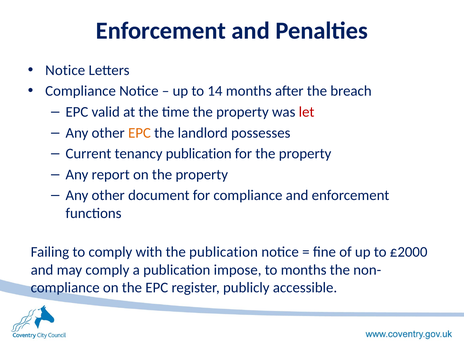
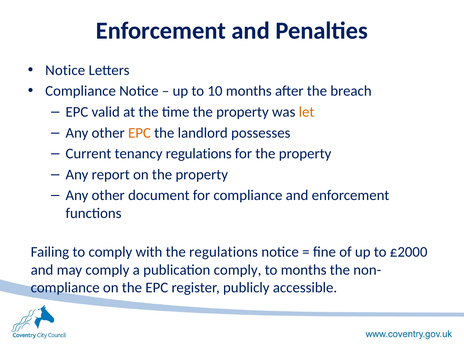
14: 14 -> 10
let colour: red -> orange
tenancy publication: publication -> regulations
the publication: publication -> regulations
publication impose: impose -> comply
